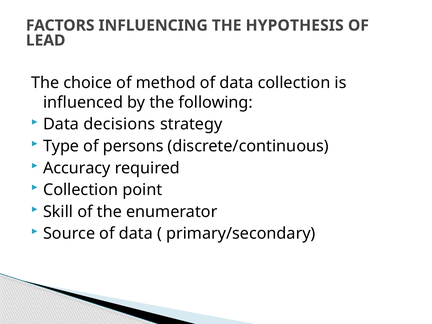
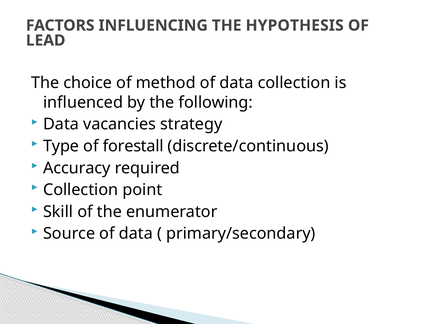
decisions: decisions -> vacancies
persons: persons -> forestall
